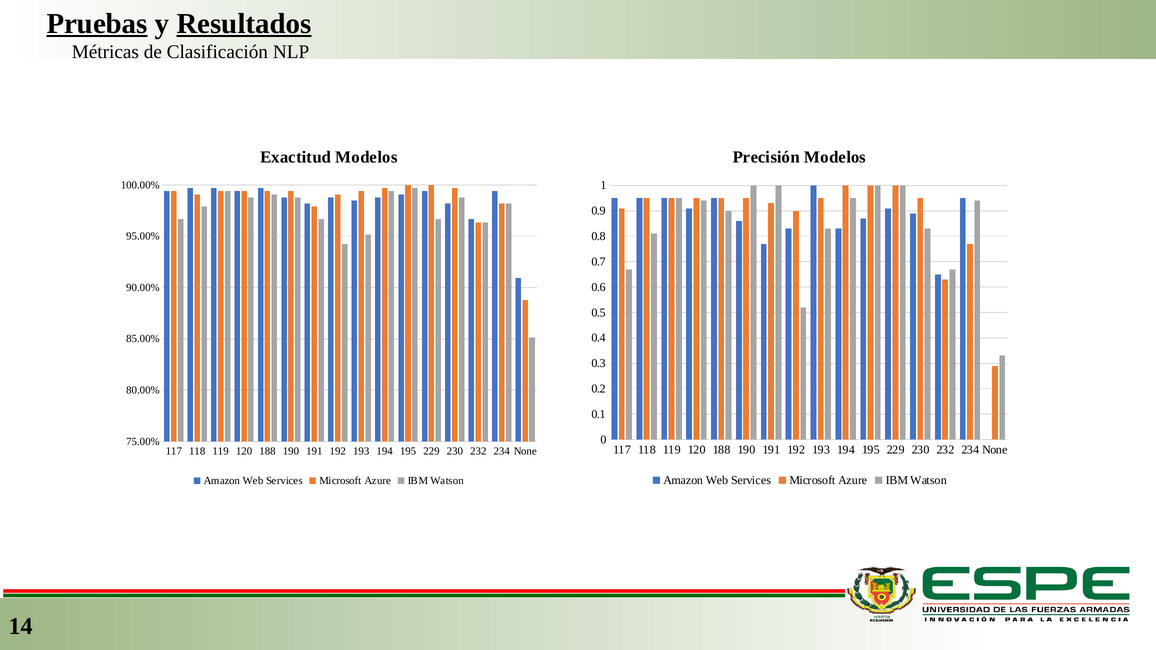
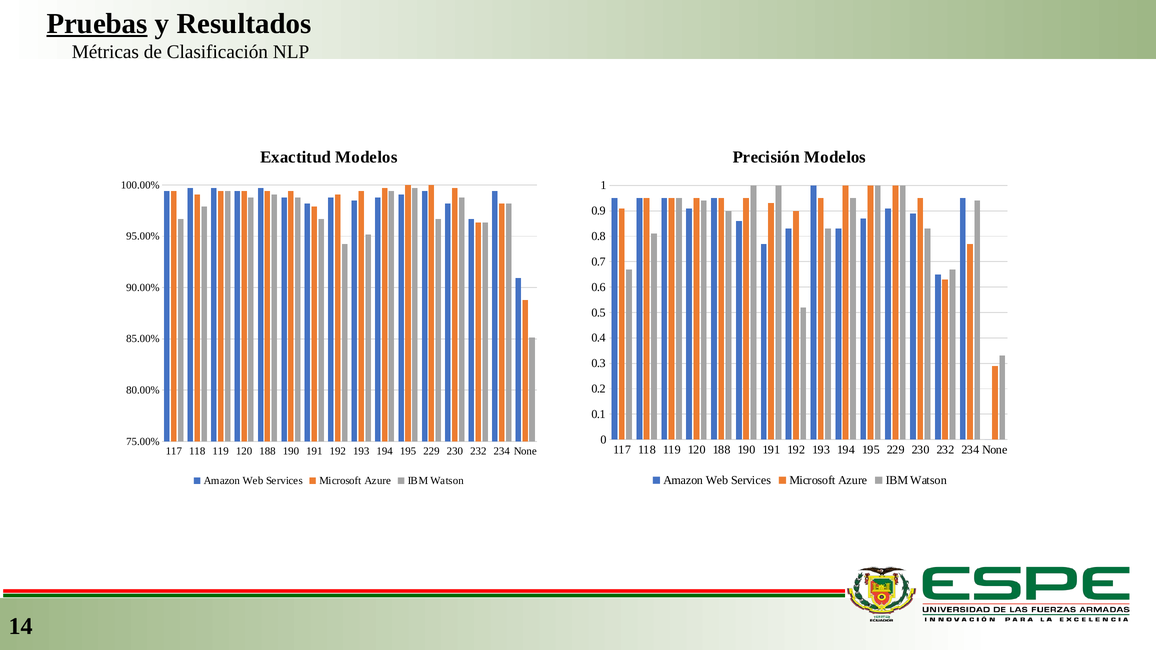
Resultados underline: present -> none
